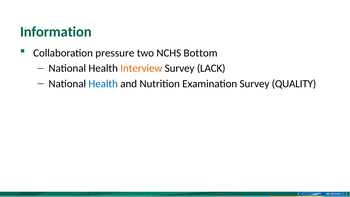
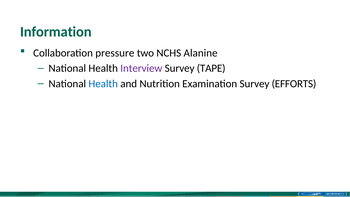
Bottom: Bottom -> Alanine
Interview colour: orange -> purple
LACK: LACK -> TAPE
QUALITY: QUALITY -> EFFORTS
